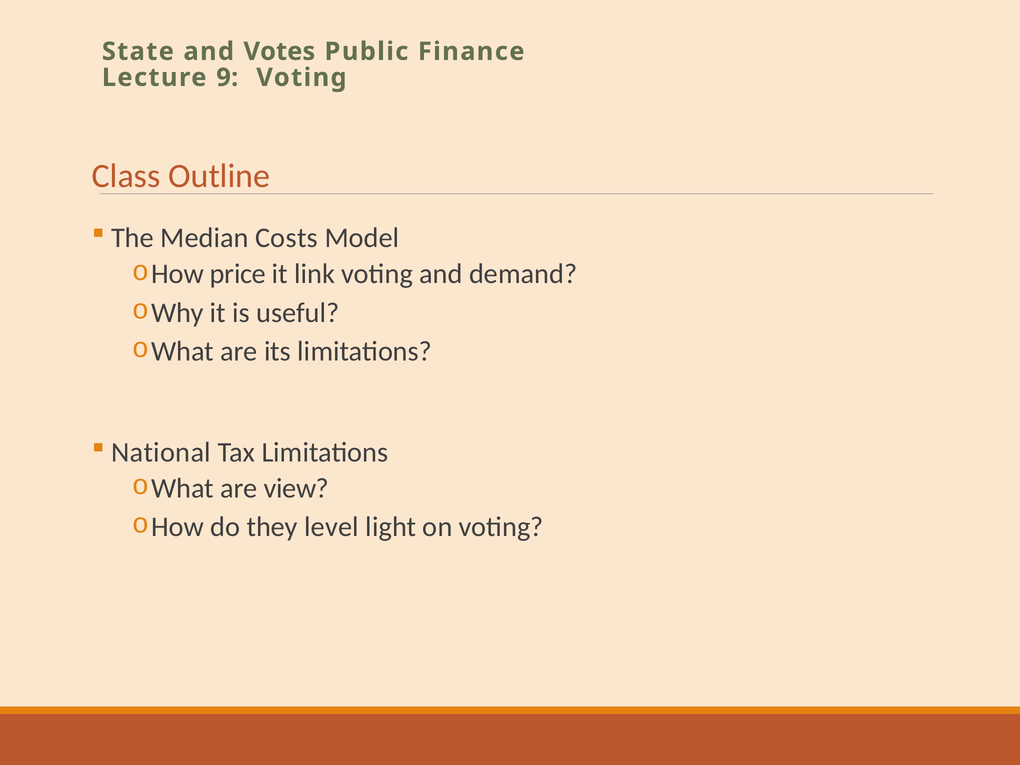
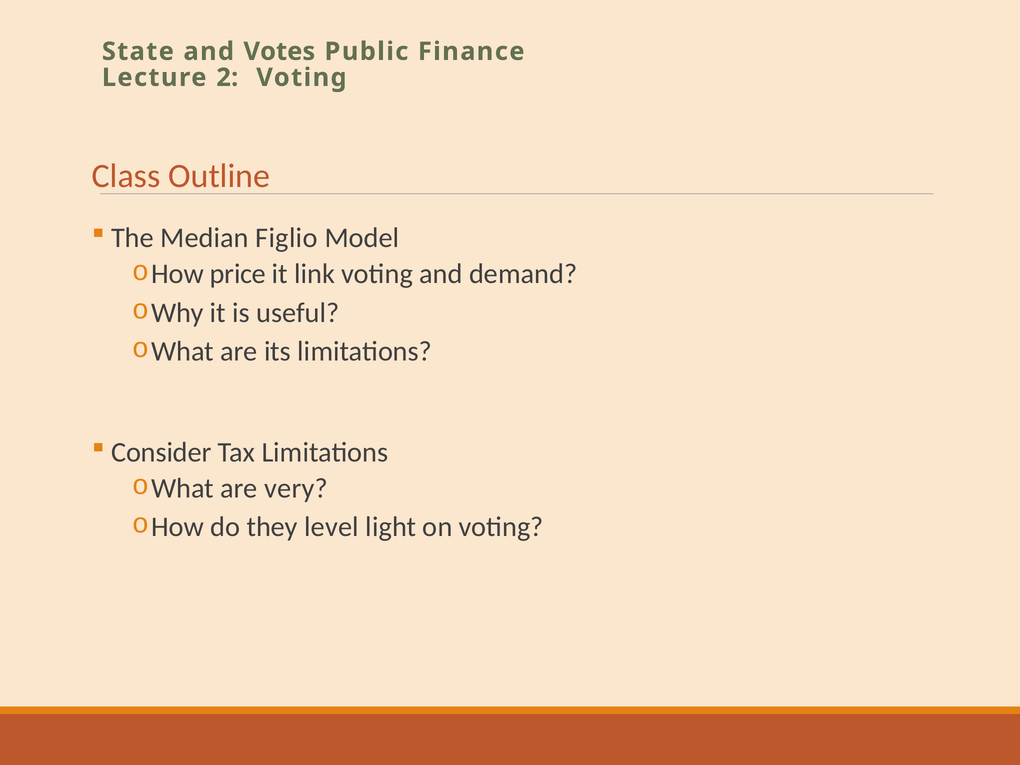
9: 9 -> 2
Costs: Costs -> Figlio
National: National -> Consider
view: view -> very
